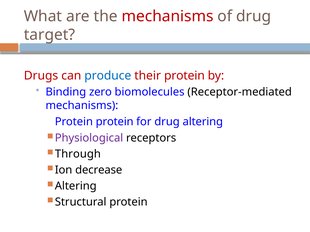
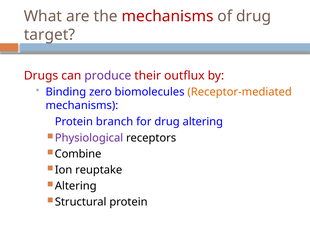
produce colour: blue -> purple
their protein: protein -> outflux
Receptor-mediated colour: black -> orange
Protein protein: protein -> branch
Through: Through -> Combine
decrease: decrease -> reuptake
